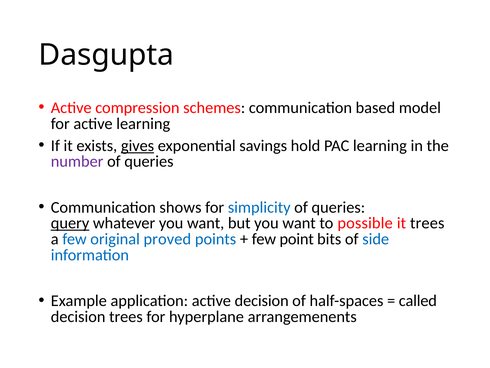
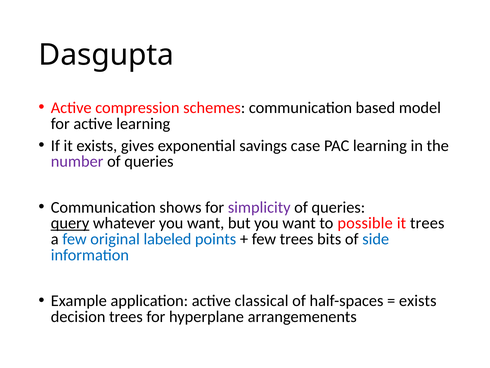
gives underline: present -> none
hold: hold -> case
simplicity colour: blue -> purple
proved: proved -> labeled
few point: point -> trees
active decision: decision -> classical
called at (418, 300): called -> exists
